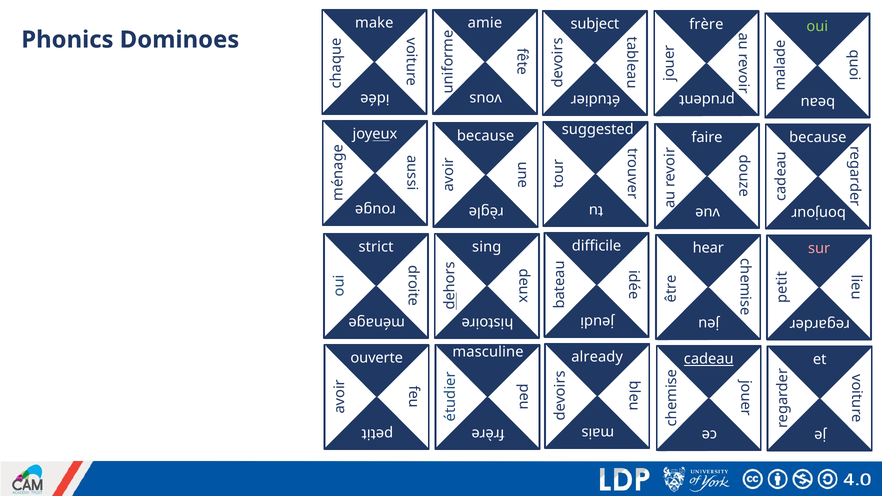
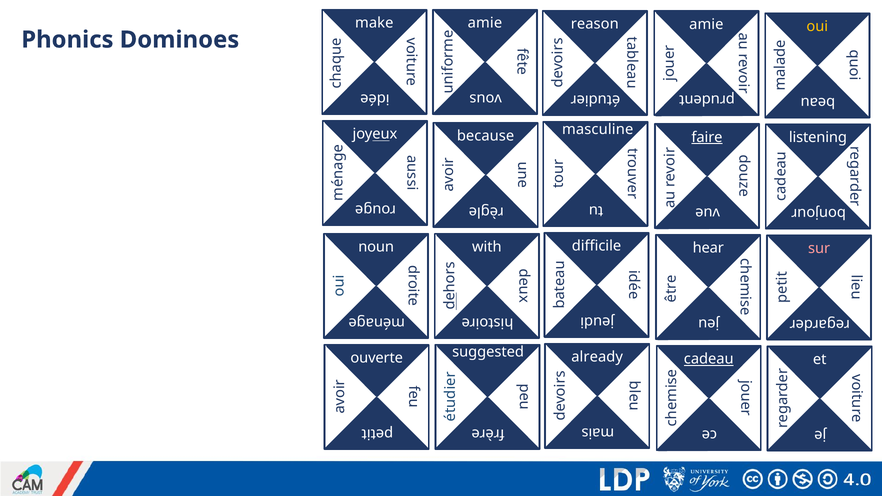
subject: subject -> reason
frère at (706, 24): frère -> amie
oui colour: light green -> yellow
suggested: suggested -> masculine
faire underline: none -> present
because at (818, 138): because -> listening
strict: strict -> noun
sing: sing -> with
masculine: masculine -> suggested
